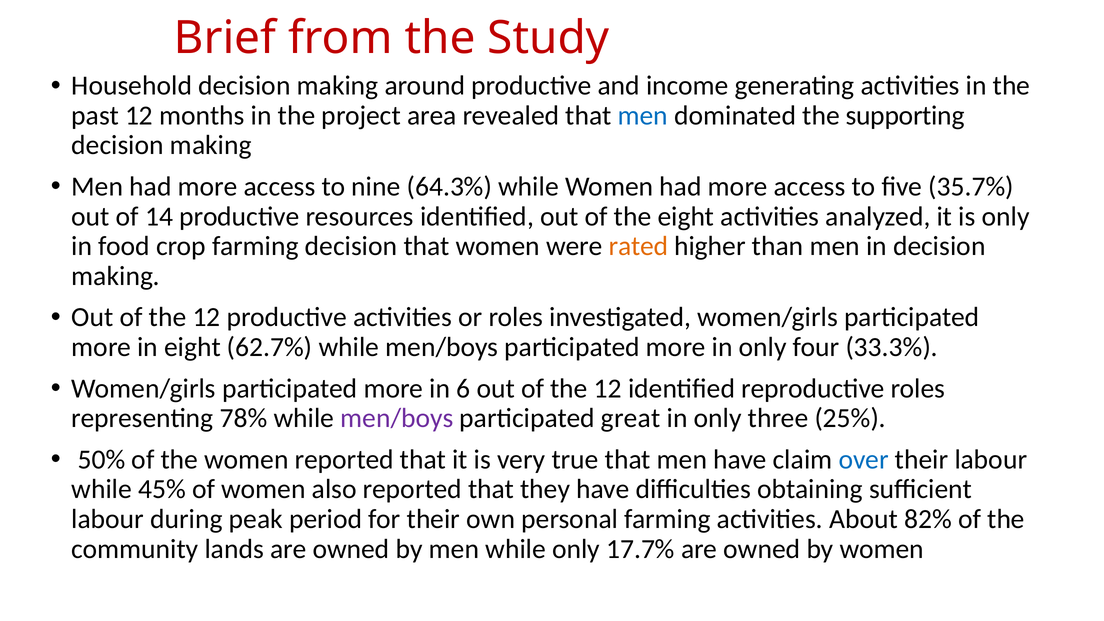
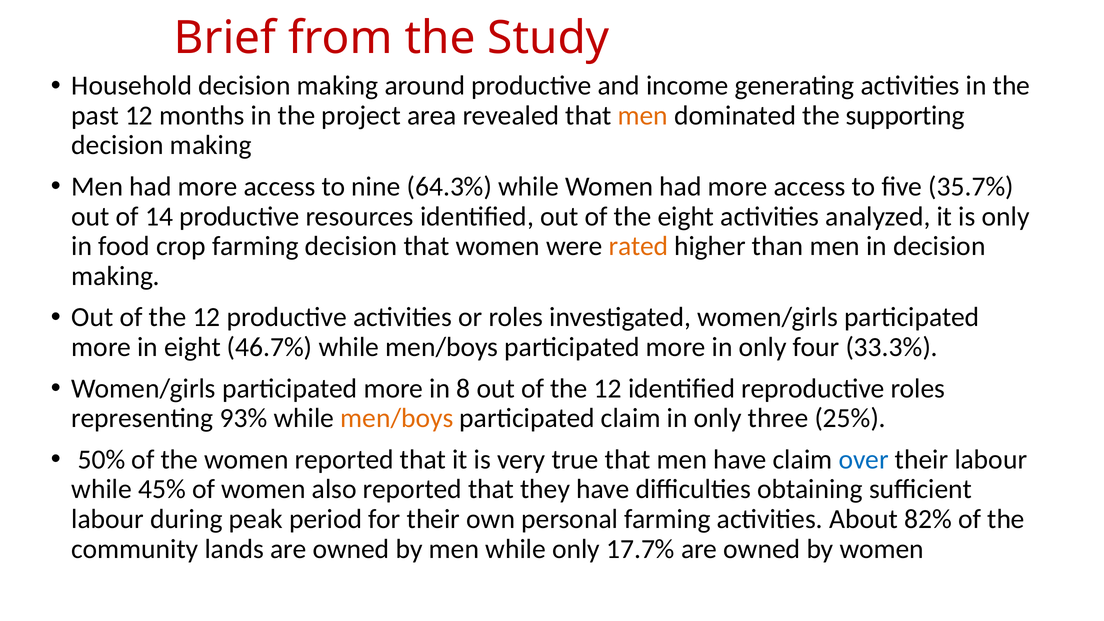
men at (643, 116) colour: blue -> orange
62.7%: 62.7% -> 46.7%
6: 6 -> 8
78%: 78% -> 93%
men/boys at (397, 418) colour: purple -> orange
participated great: great -> claim
